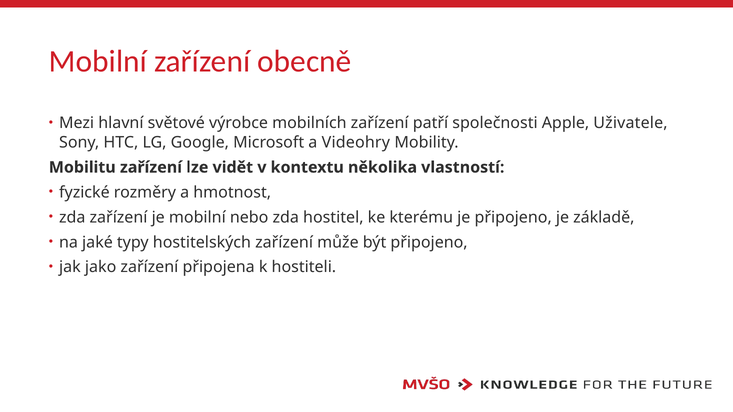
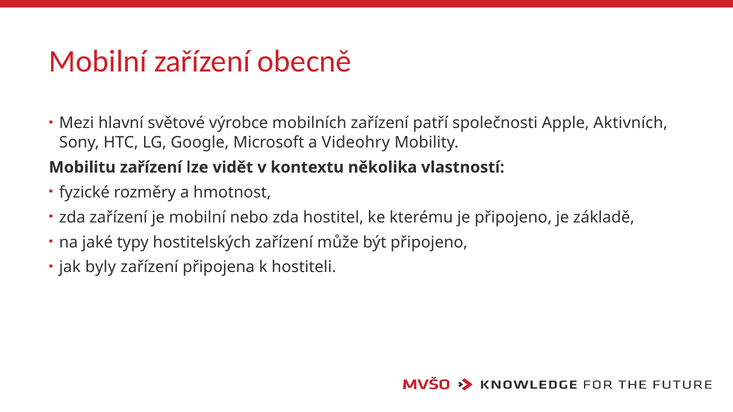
Uživatele: Uživatele -> Aktivních
jako: jako -> byly
